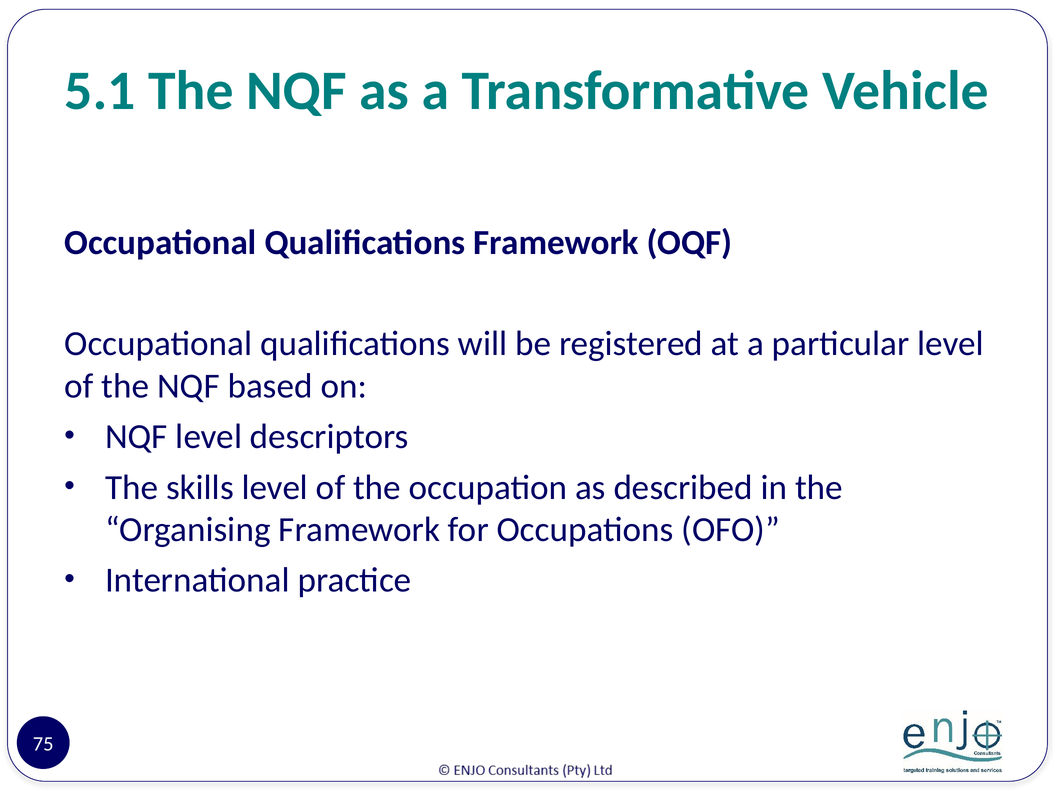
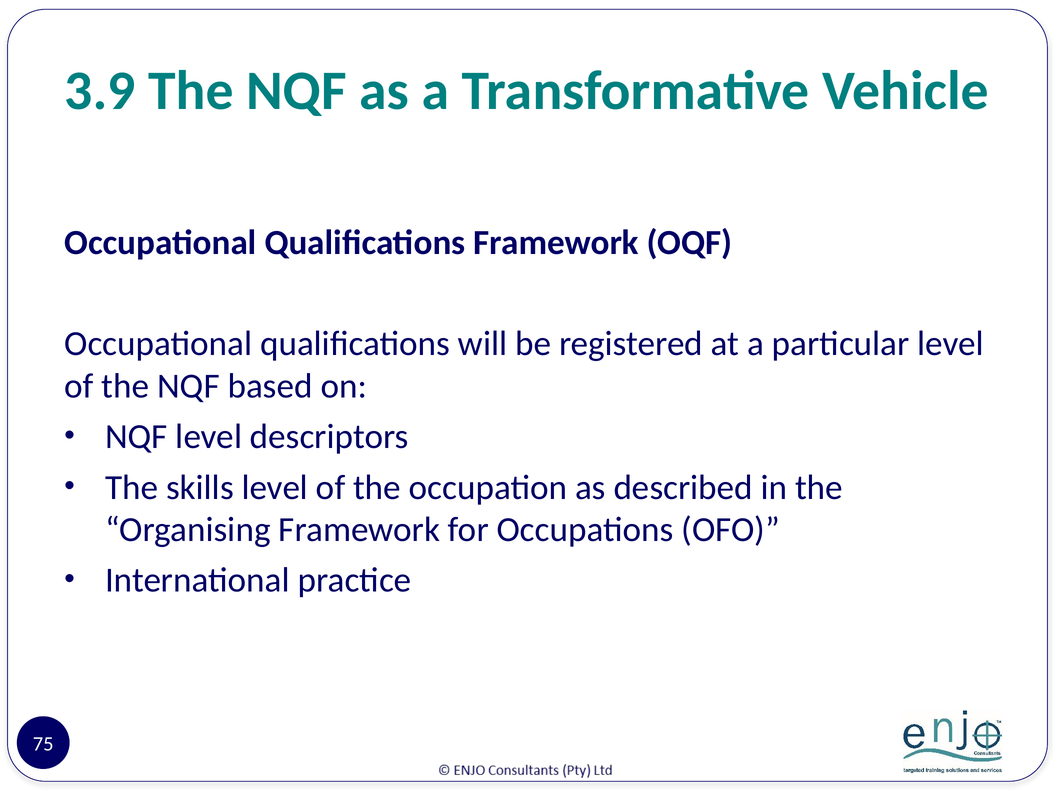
5.1: 5.1 -> 3.9
